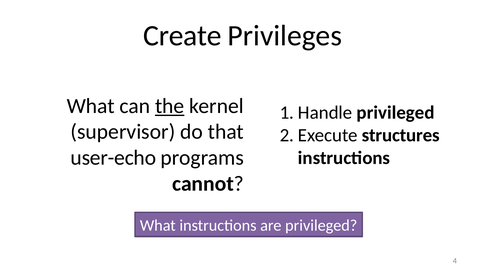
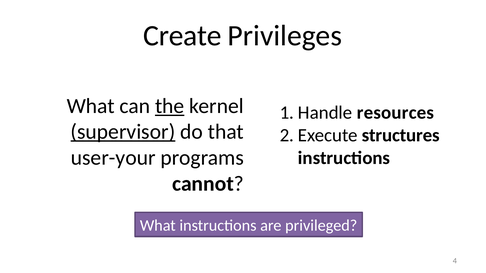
privileged at (396, 113): privileged -> resources
supervisor underline: none -> present
user-echo: user-echo -> user-your
